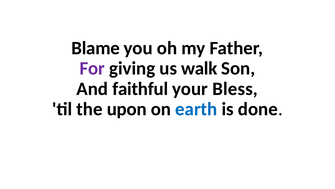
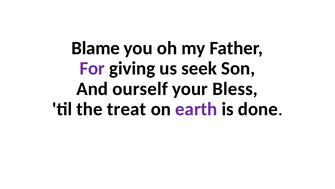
walk: walk -> seek
faithful: faithful -> ourself
upon: upon -> treat
earth colour: blue -> purple
